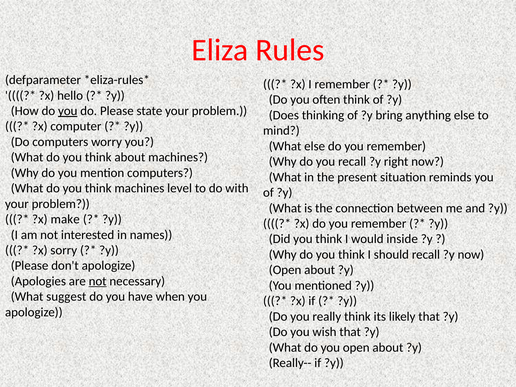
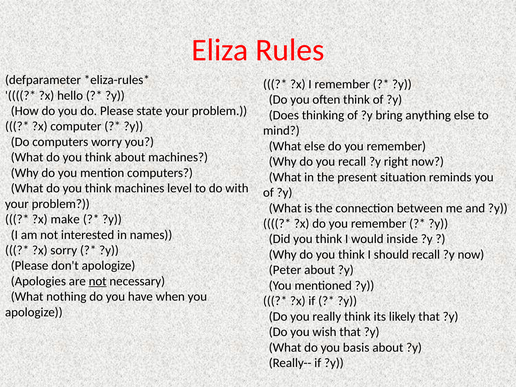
you at (68, 111) underline: present -> none
Open at (285, 270): Open -> Peter
suggest: suggest -> nothing
you open: open -> basis
